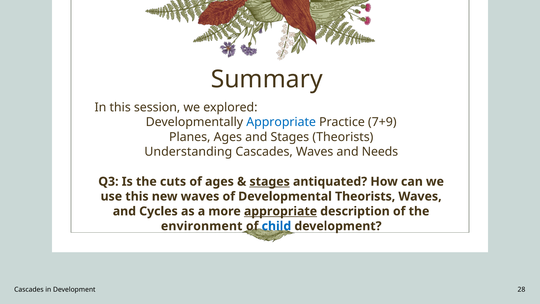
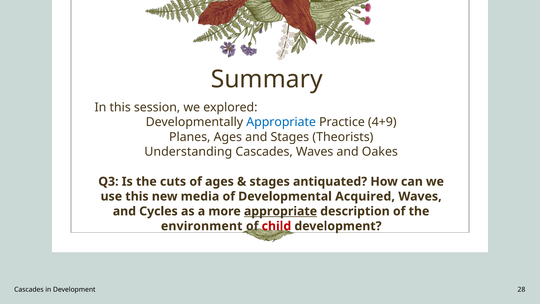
7+9: 7+9 -> 4+9
Needs: Needs -> Oakes
stages at (270, 181) underline: present -> none
new waves: waves -> media
Developmental Theorists: Theorists -> Acquired
child colour: blue -> red
